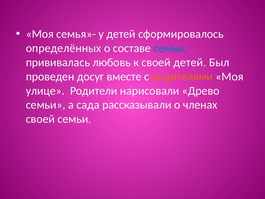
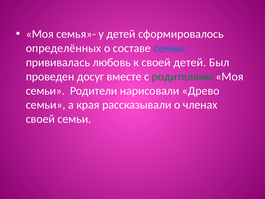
родителями colour: orange -> green
улице at (45, 91): улице -> семьи
сада: сада -> края
